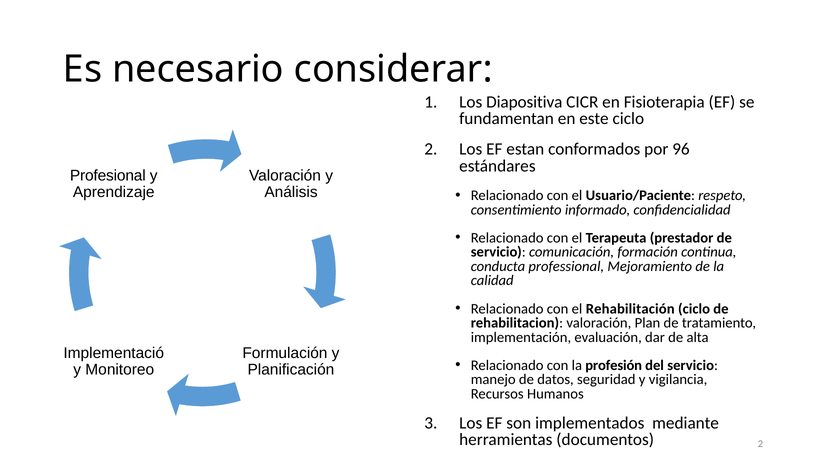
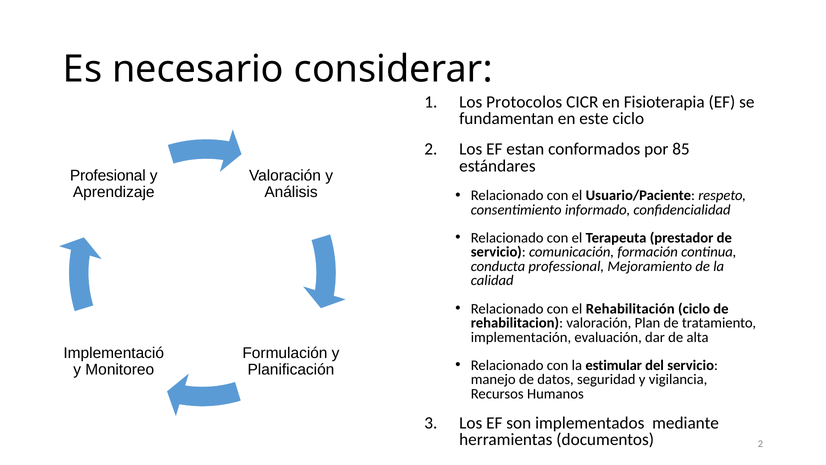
Diapositiva: Diapositiva -> Protocolos
96: 96 -> 85
profesión: profesión -> estimular
